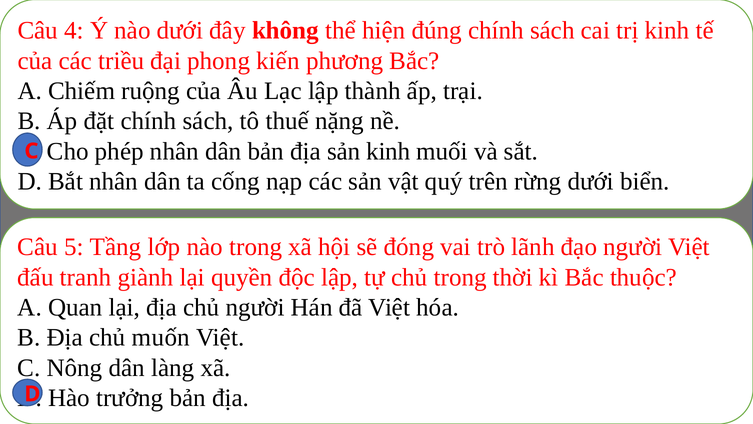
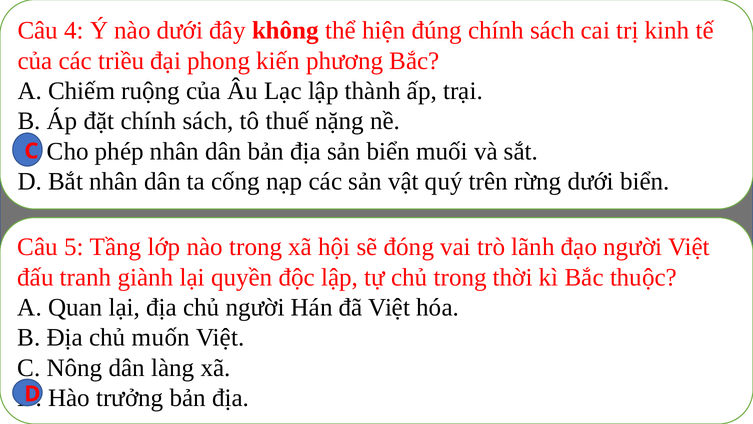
sản kinh: kinh -> biển
